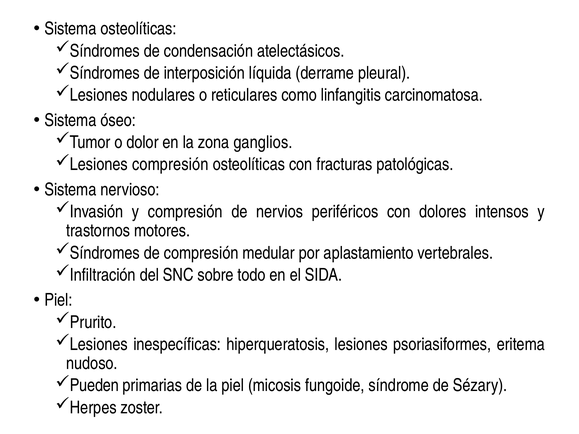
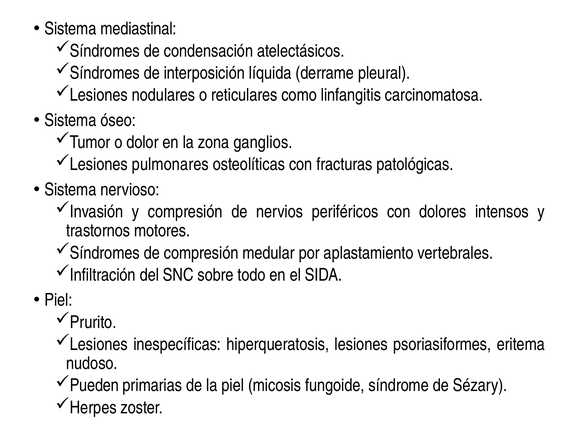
Sistema osteolíticas: osteolíticas -> mediastinal
Lesiones compresión: compresión -> pulmonares
